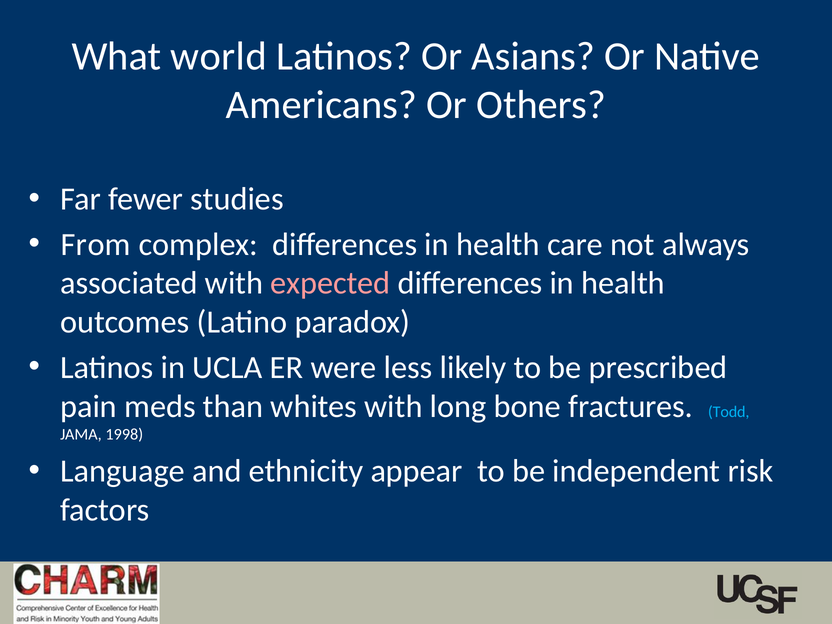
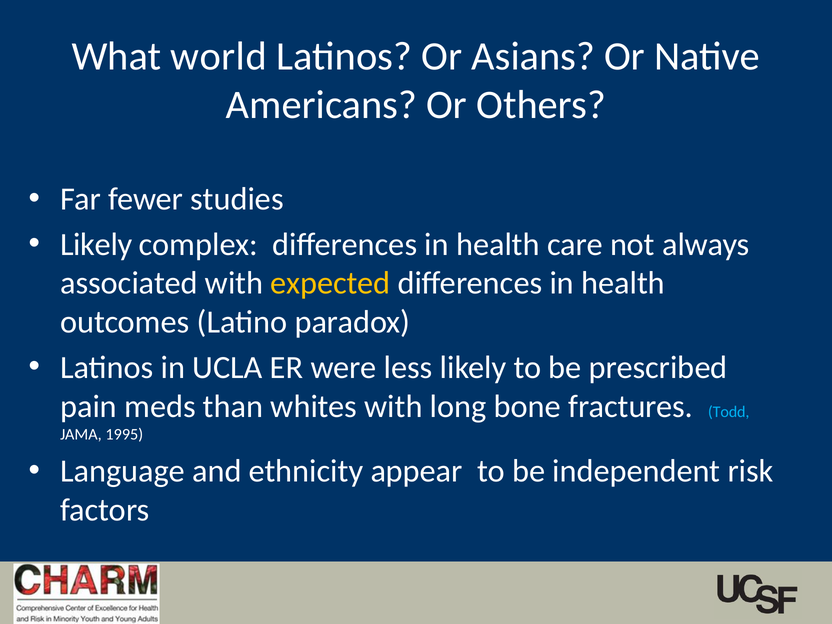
From at (96, 244): From -> Likely
expected colour: pink -> yellow
1998: 1998 -> 1995
